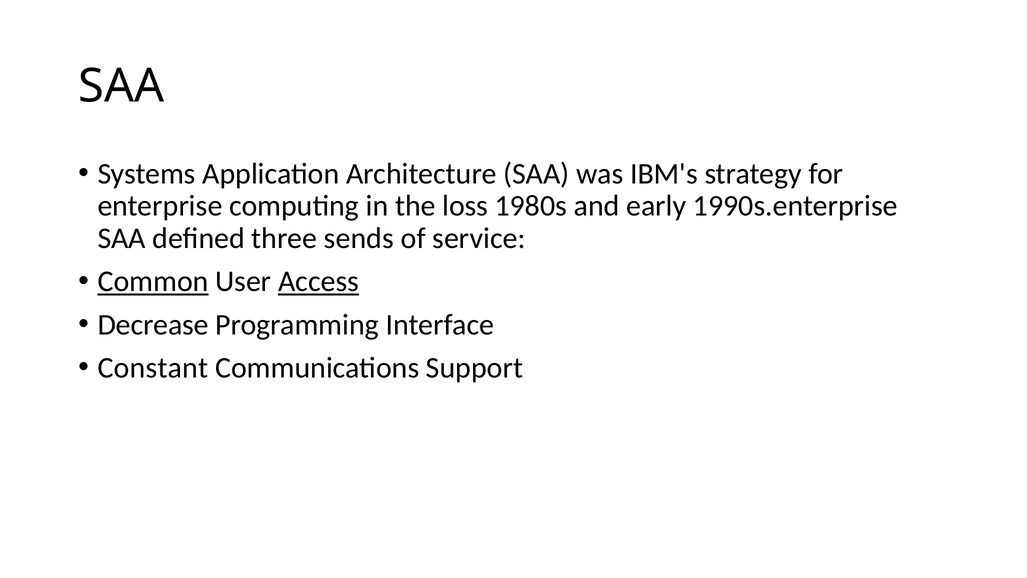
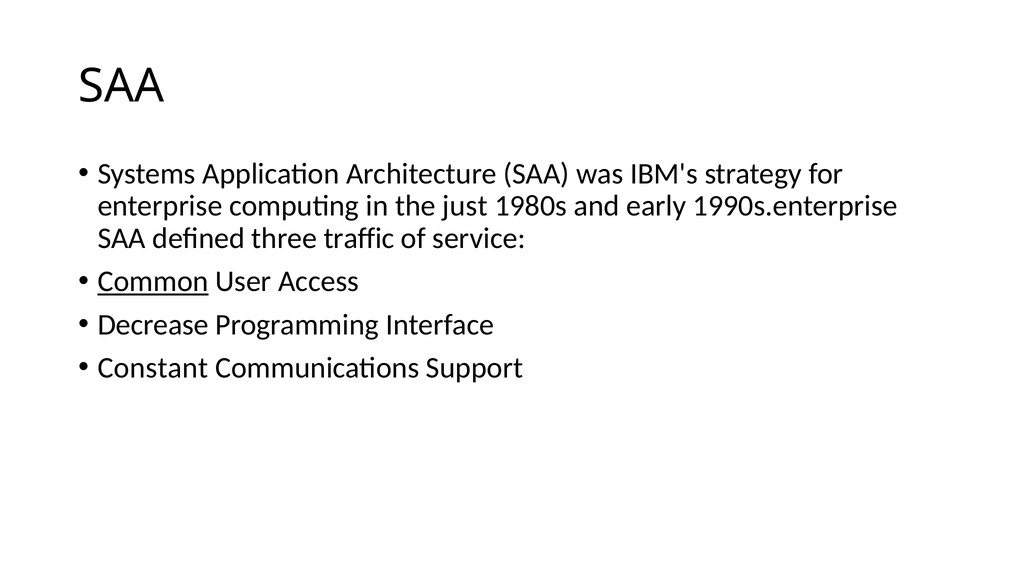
loss: loss -> just
sends: sends -> traffic
Access underline: present -> none
